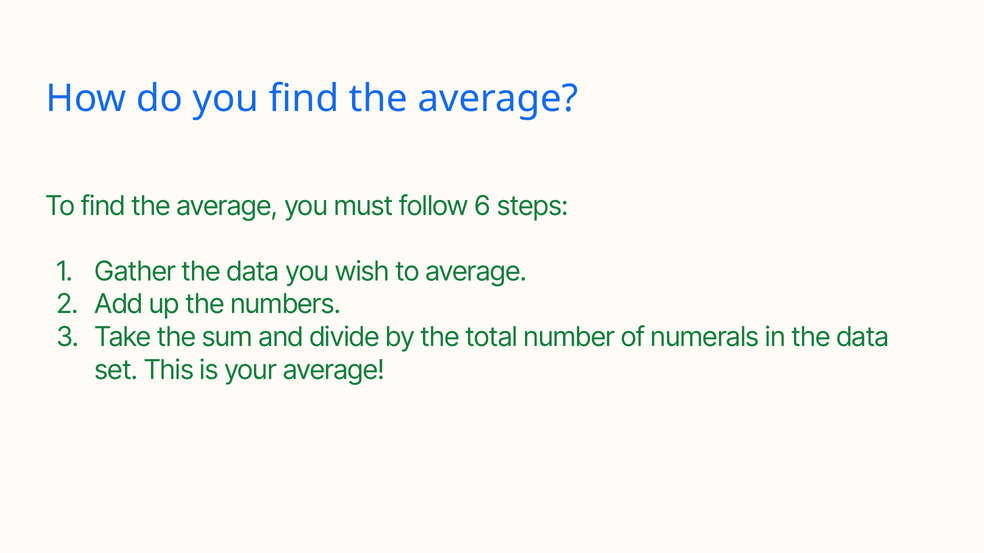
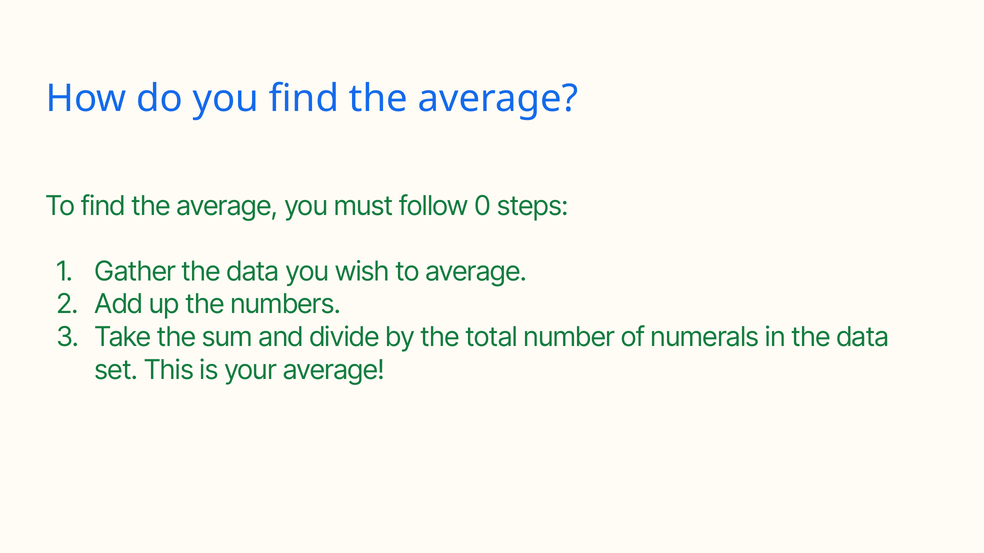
6: 6 -> 0
